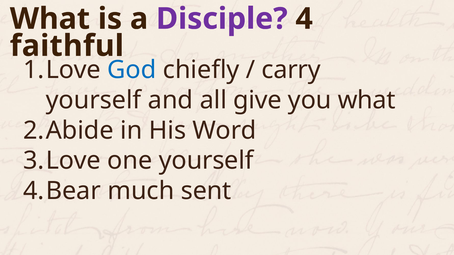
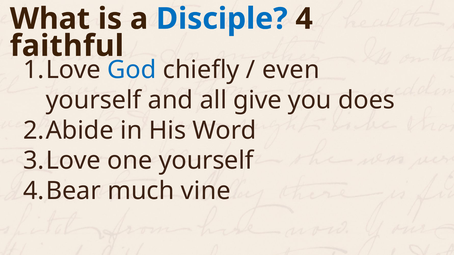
Disciple colour: purple -> blue
carry: carry -> even
you what: what -> does
sent: sent -> vine
